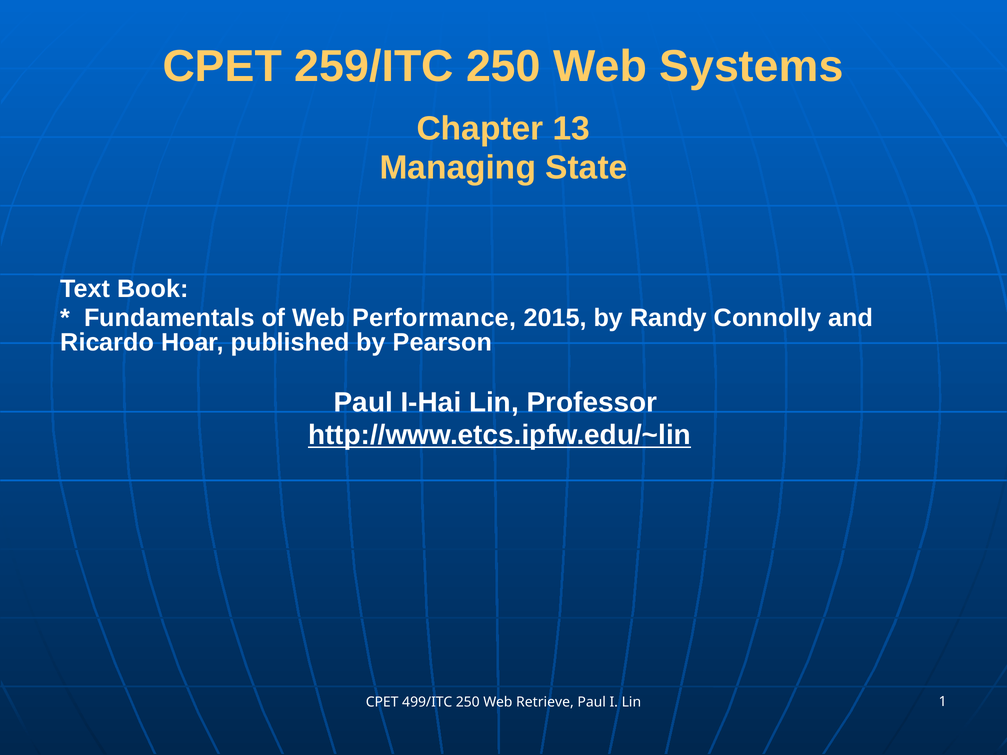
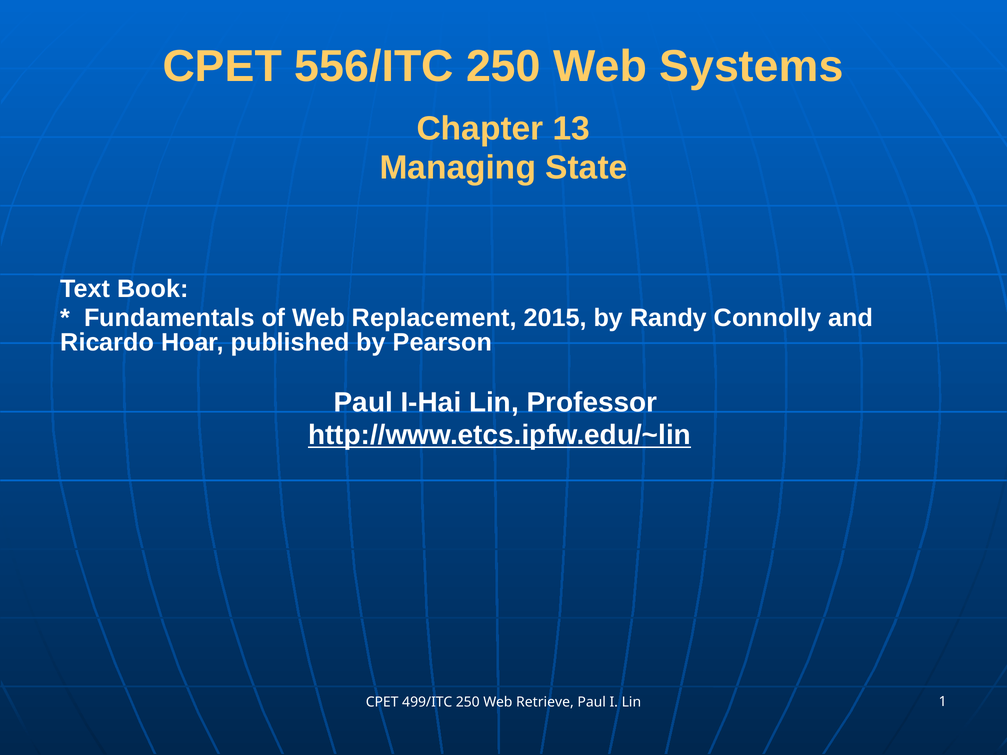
259/ITC: 259/ITC -> 556/ITC
Performance: Performance -> Replacement
